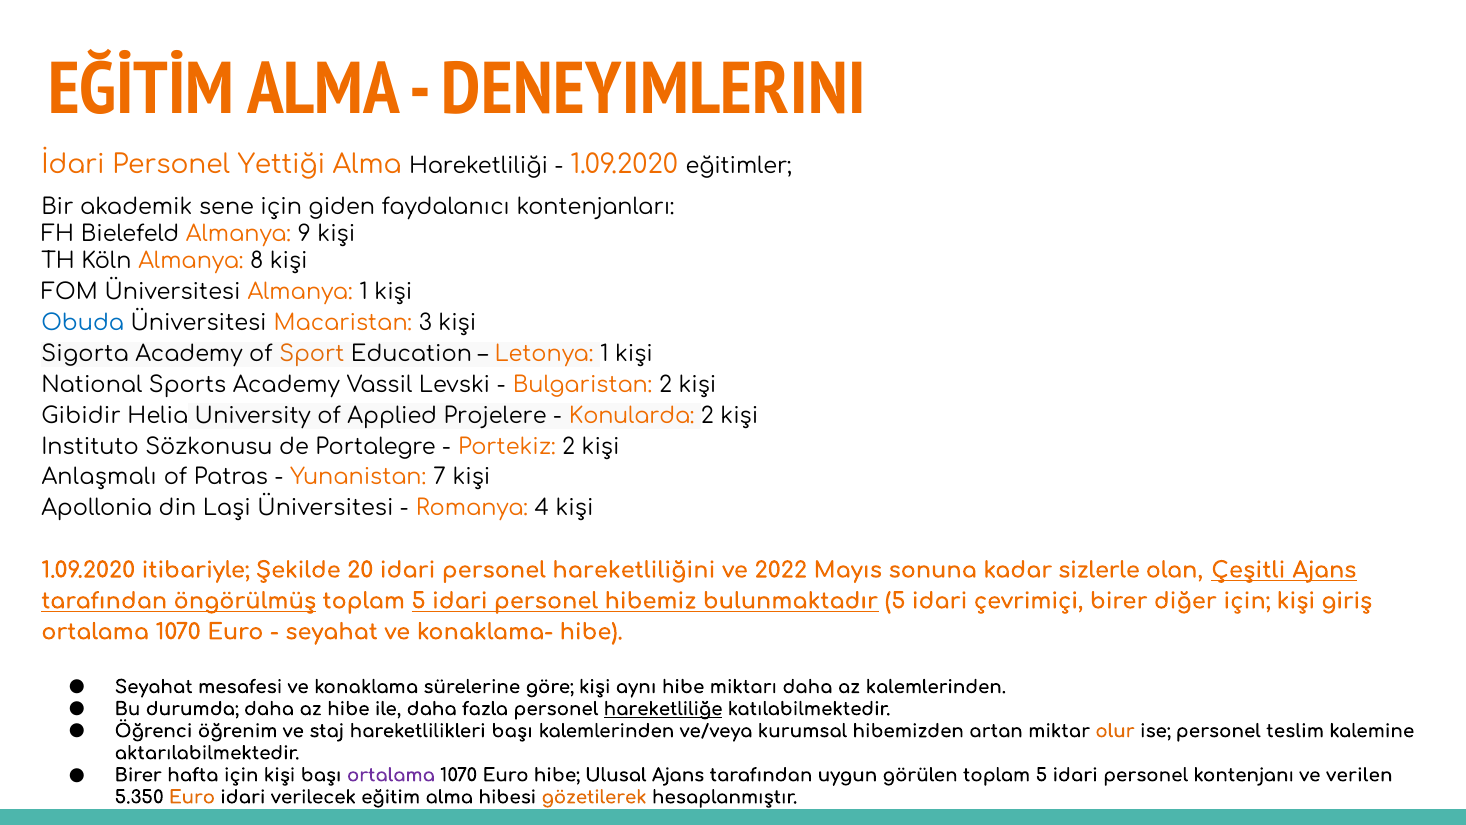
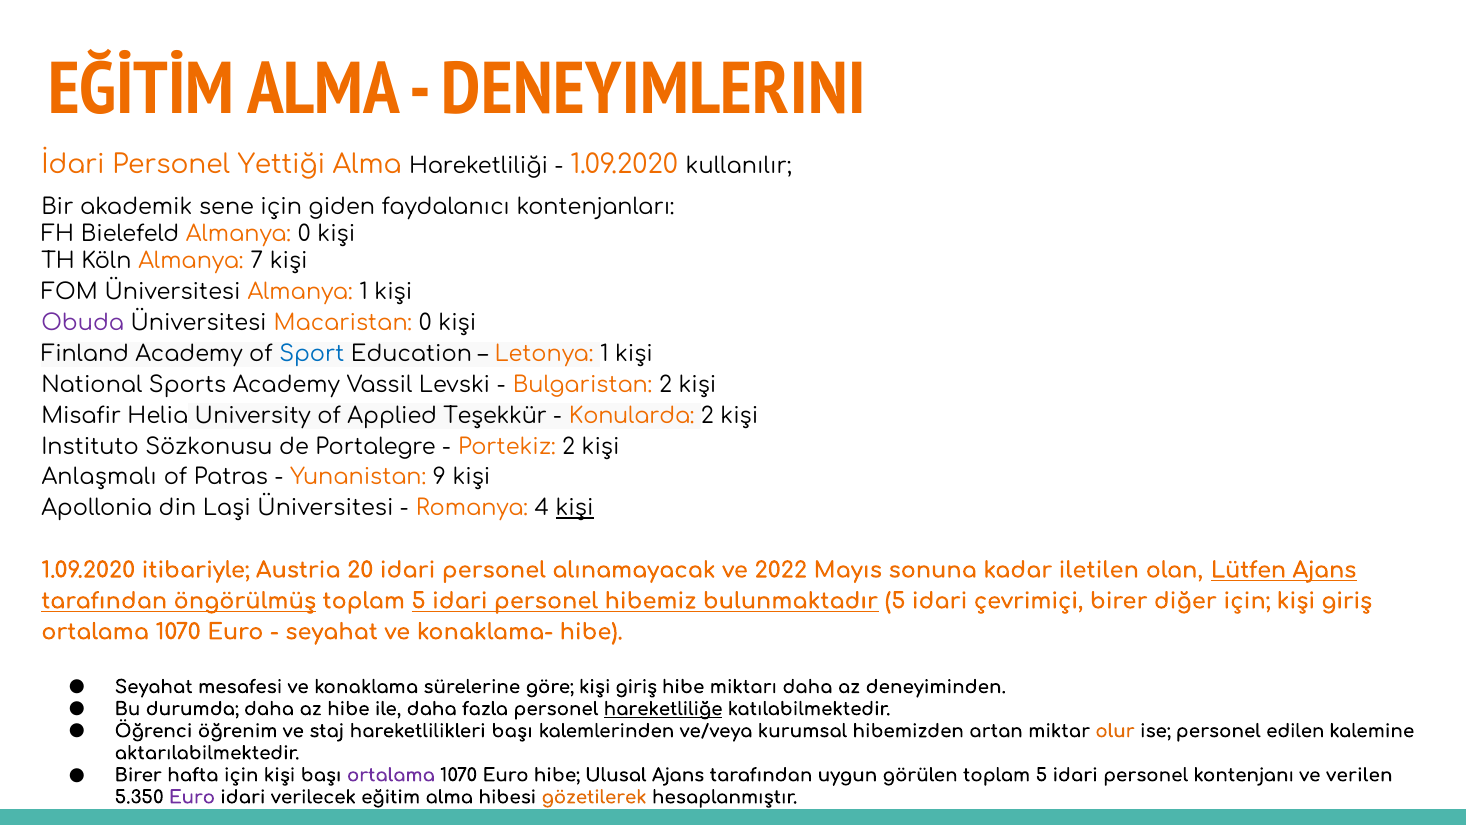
eğitimler: eğitimler -> kullanılır
Almanya 9: 9 -> 0
8: 8 -> 7
Obuda colour: blue -> purple
Macaristan 3: 3 -> 0
Sigorta: Sigorta -> Finland
Sport colour: orange -> blue
Gibidir: Gibidir -> Misafir
Projelere: Projelere -> Teşekkür
7: 7 -> 9
kişi at (575, 508) underline: none -> present
Şekilde: Şekilde -> Austria
hareketliliğini: hareketliliğini -> alınamayacak
sizlerle: sizlerle -> iletilen
Çeşitli: Çeşitli -> Lütfen
göre kişi aynı: aynı -> giriş
az kalemlerinden: kalemlerinden -> deneyiminden
teslim: teslim -> edilen
Euro at (192, 797) colour: orange -> purple
